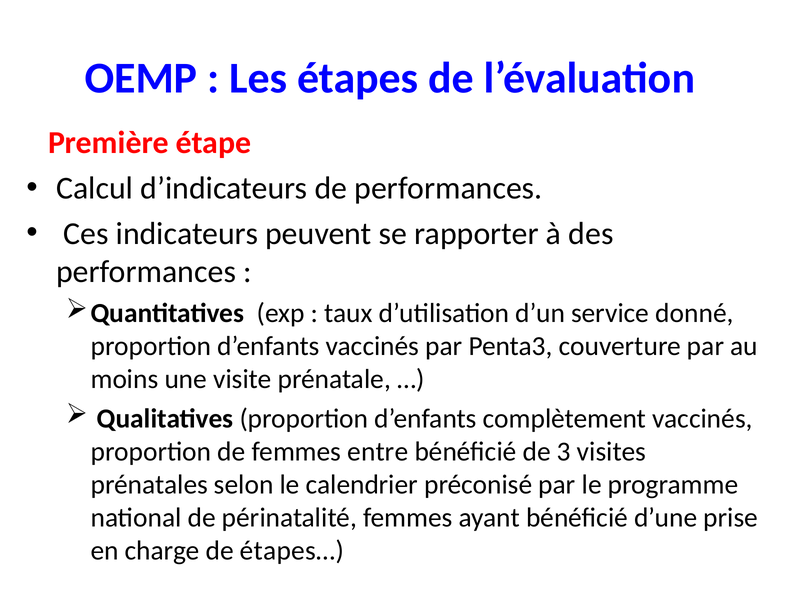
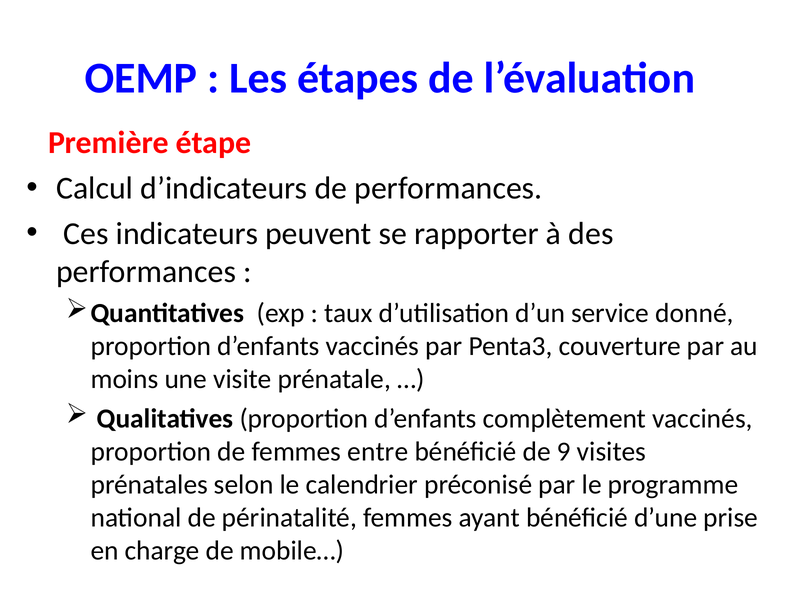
3: 3 -> 9
étapes…: étapes… -> mobile…
